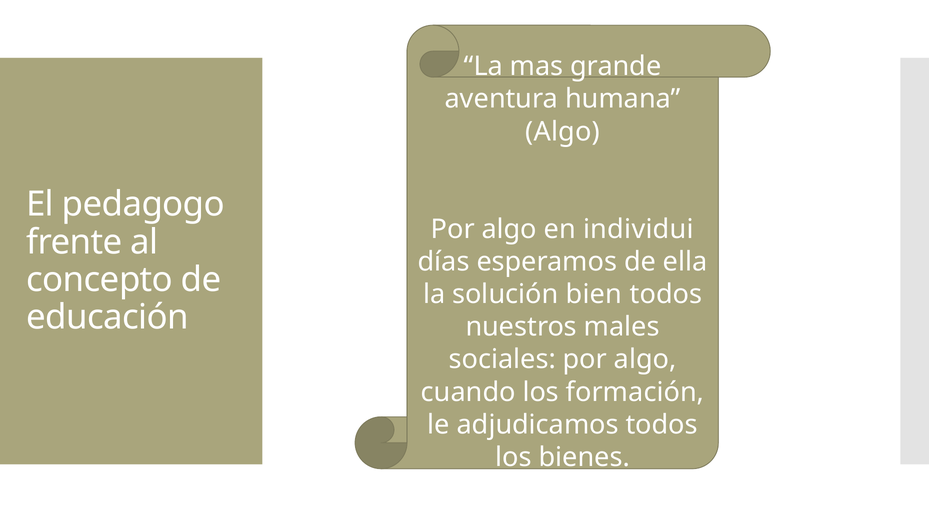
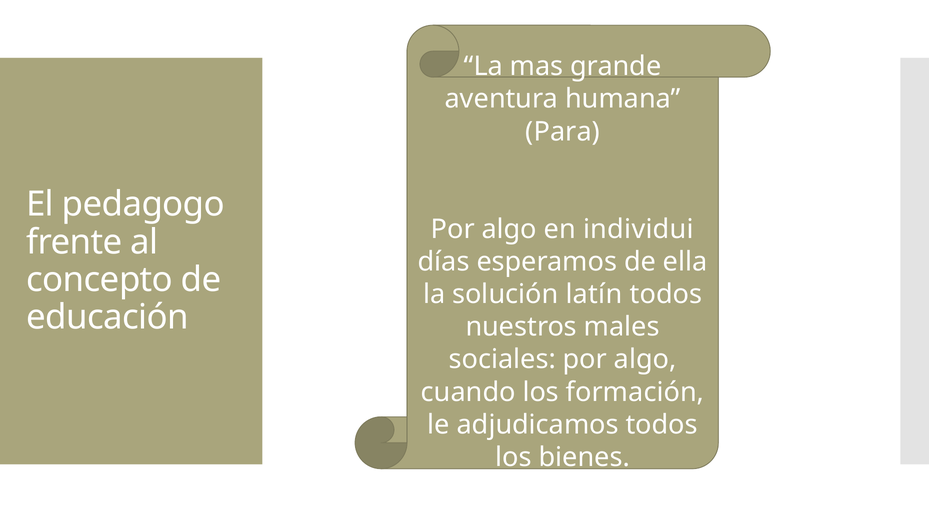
Algo at (563, 131): Algo -> Para
bien: bien -> latín
